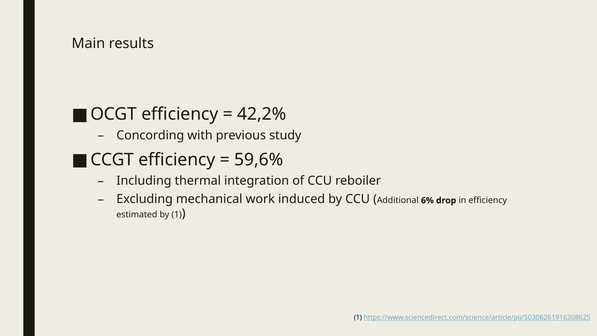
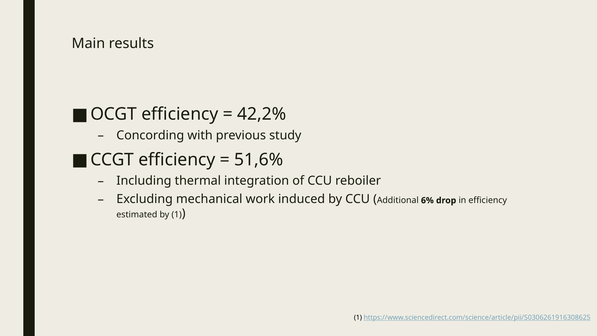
59,6%: 59,6% -> 51,6%
